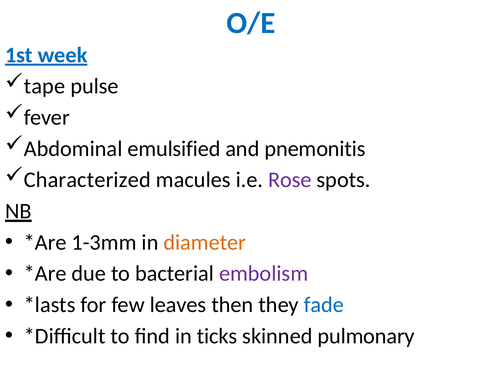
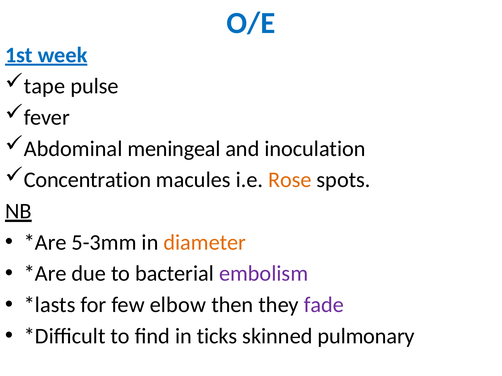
emulsified: emulsified -> meningeal
pnemonitis: pnemonitis -> inoculation
Characterized: Characterized -> Concentration
Rose colour: purple -> orange
1-3mm: 1-3mm -> 5-3mm
leaves: leaves -> elbow
fade colour: blue -> purple
